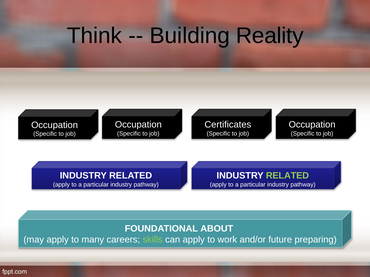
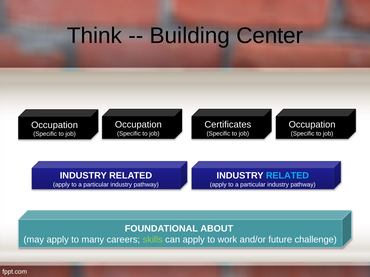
Reality: Reality -> Center
RELATED at (287, 176) colour: light green -> light blue
preparing: preparing -> challenge
